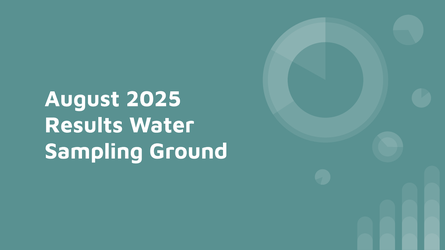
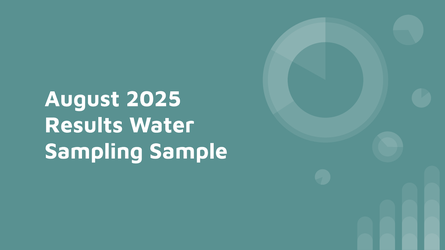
Ground: Ground -> Sample
